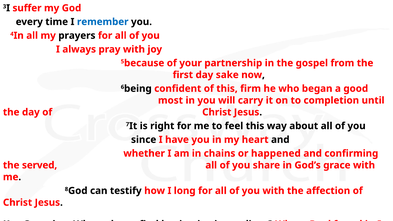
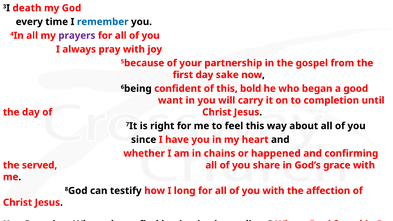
suffer: suffer -> death
prayers colour: black -> purple
firm: firm -> bold
most: most -> want
